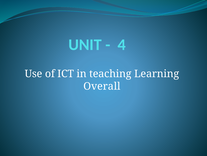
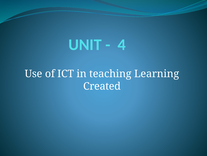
Overall: Overall -> Created
